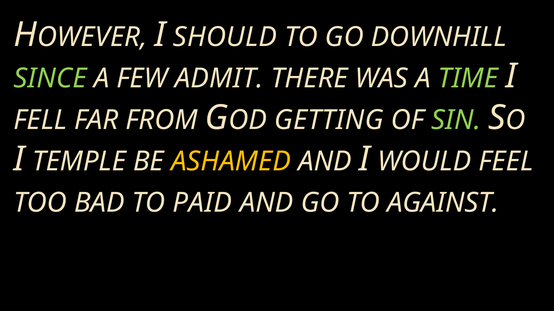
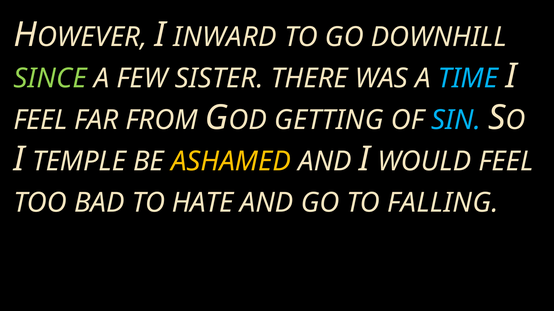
SHOULD: SHOULD -> INWARD
ADMIT: ADMIT -> SISTER
TIME colour: light green -> light blue
FELL at (40, 120): FELL -> FEEL
SIN colour: light green -> light blue
PAID: PAID -> HATE
AGAINST: AGAINST -> FALLING
